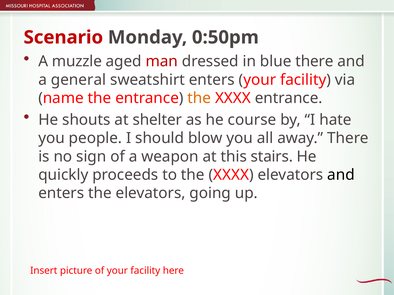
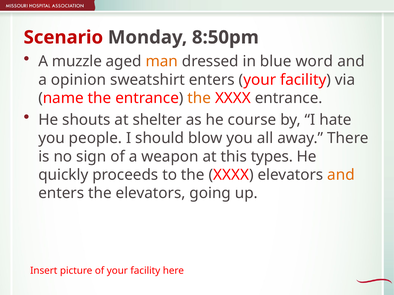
0:50pm: 0:50pm -> 8:50pm
man colour: red -> orange
blue there: there -> word
general: general -> opinion
stairs: stairs -> types
and at (341, 175) colour: black -> orange
